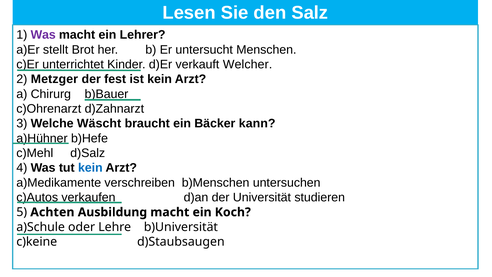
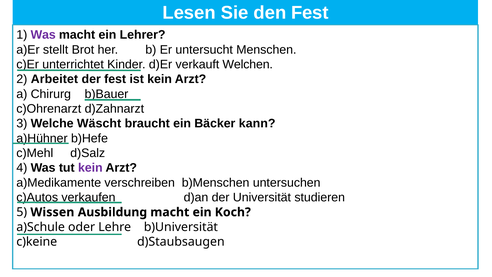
den Salz: Salz -> Fest
Welcher: Welcher -> Welchen
Metzger: Metzger -> Arbeitet
kein at (90, 168) colour: blue -> purple
Achten: Achten -> Wissen
